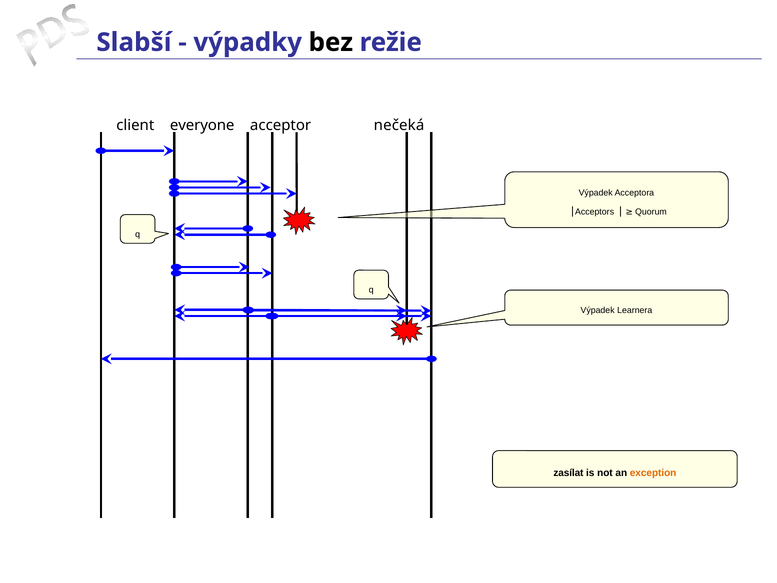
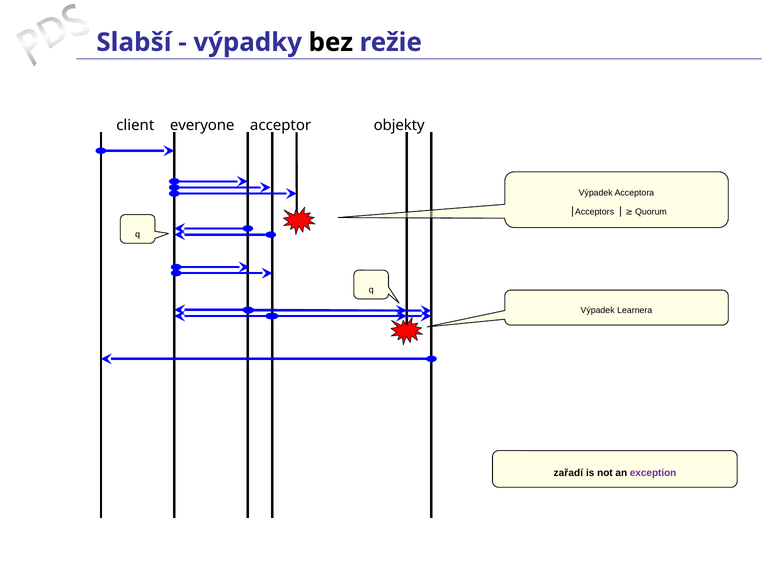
nečeká: nečeká -> objekty
zasílat: zasílat -> zařadí
exception colour: orange -> purple
